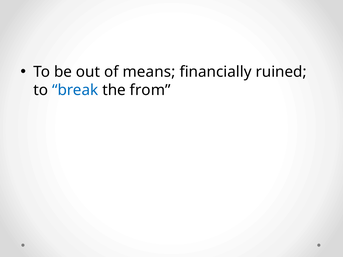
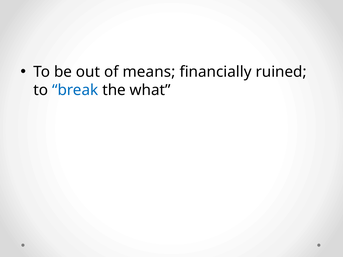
from: from -> what
